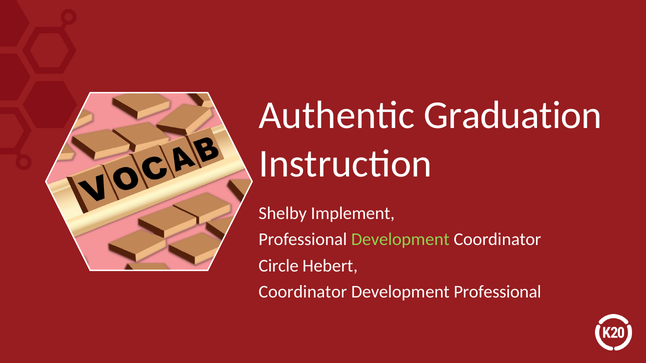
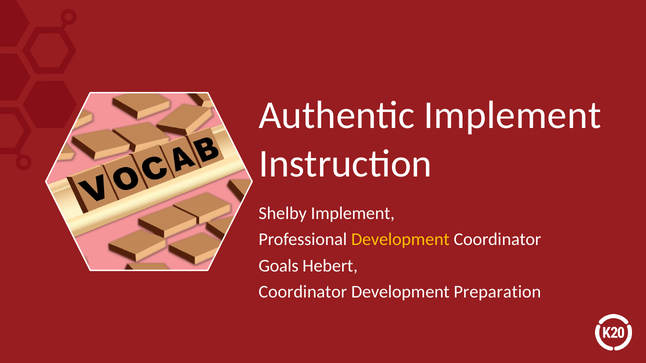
Authentic Graduation: Graduation -> Implement
Development at (400, 240) colour: light green -> yellow
Circle: Circle -> Goals
Development Professional: Professional -> Preparation
